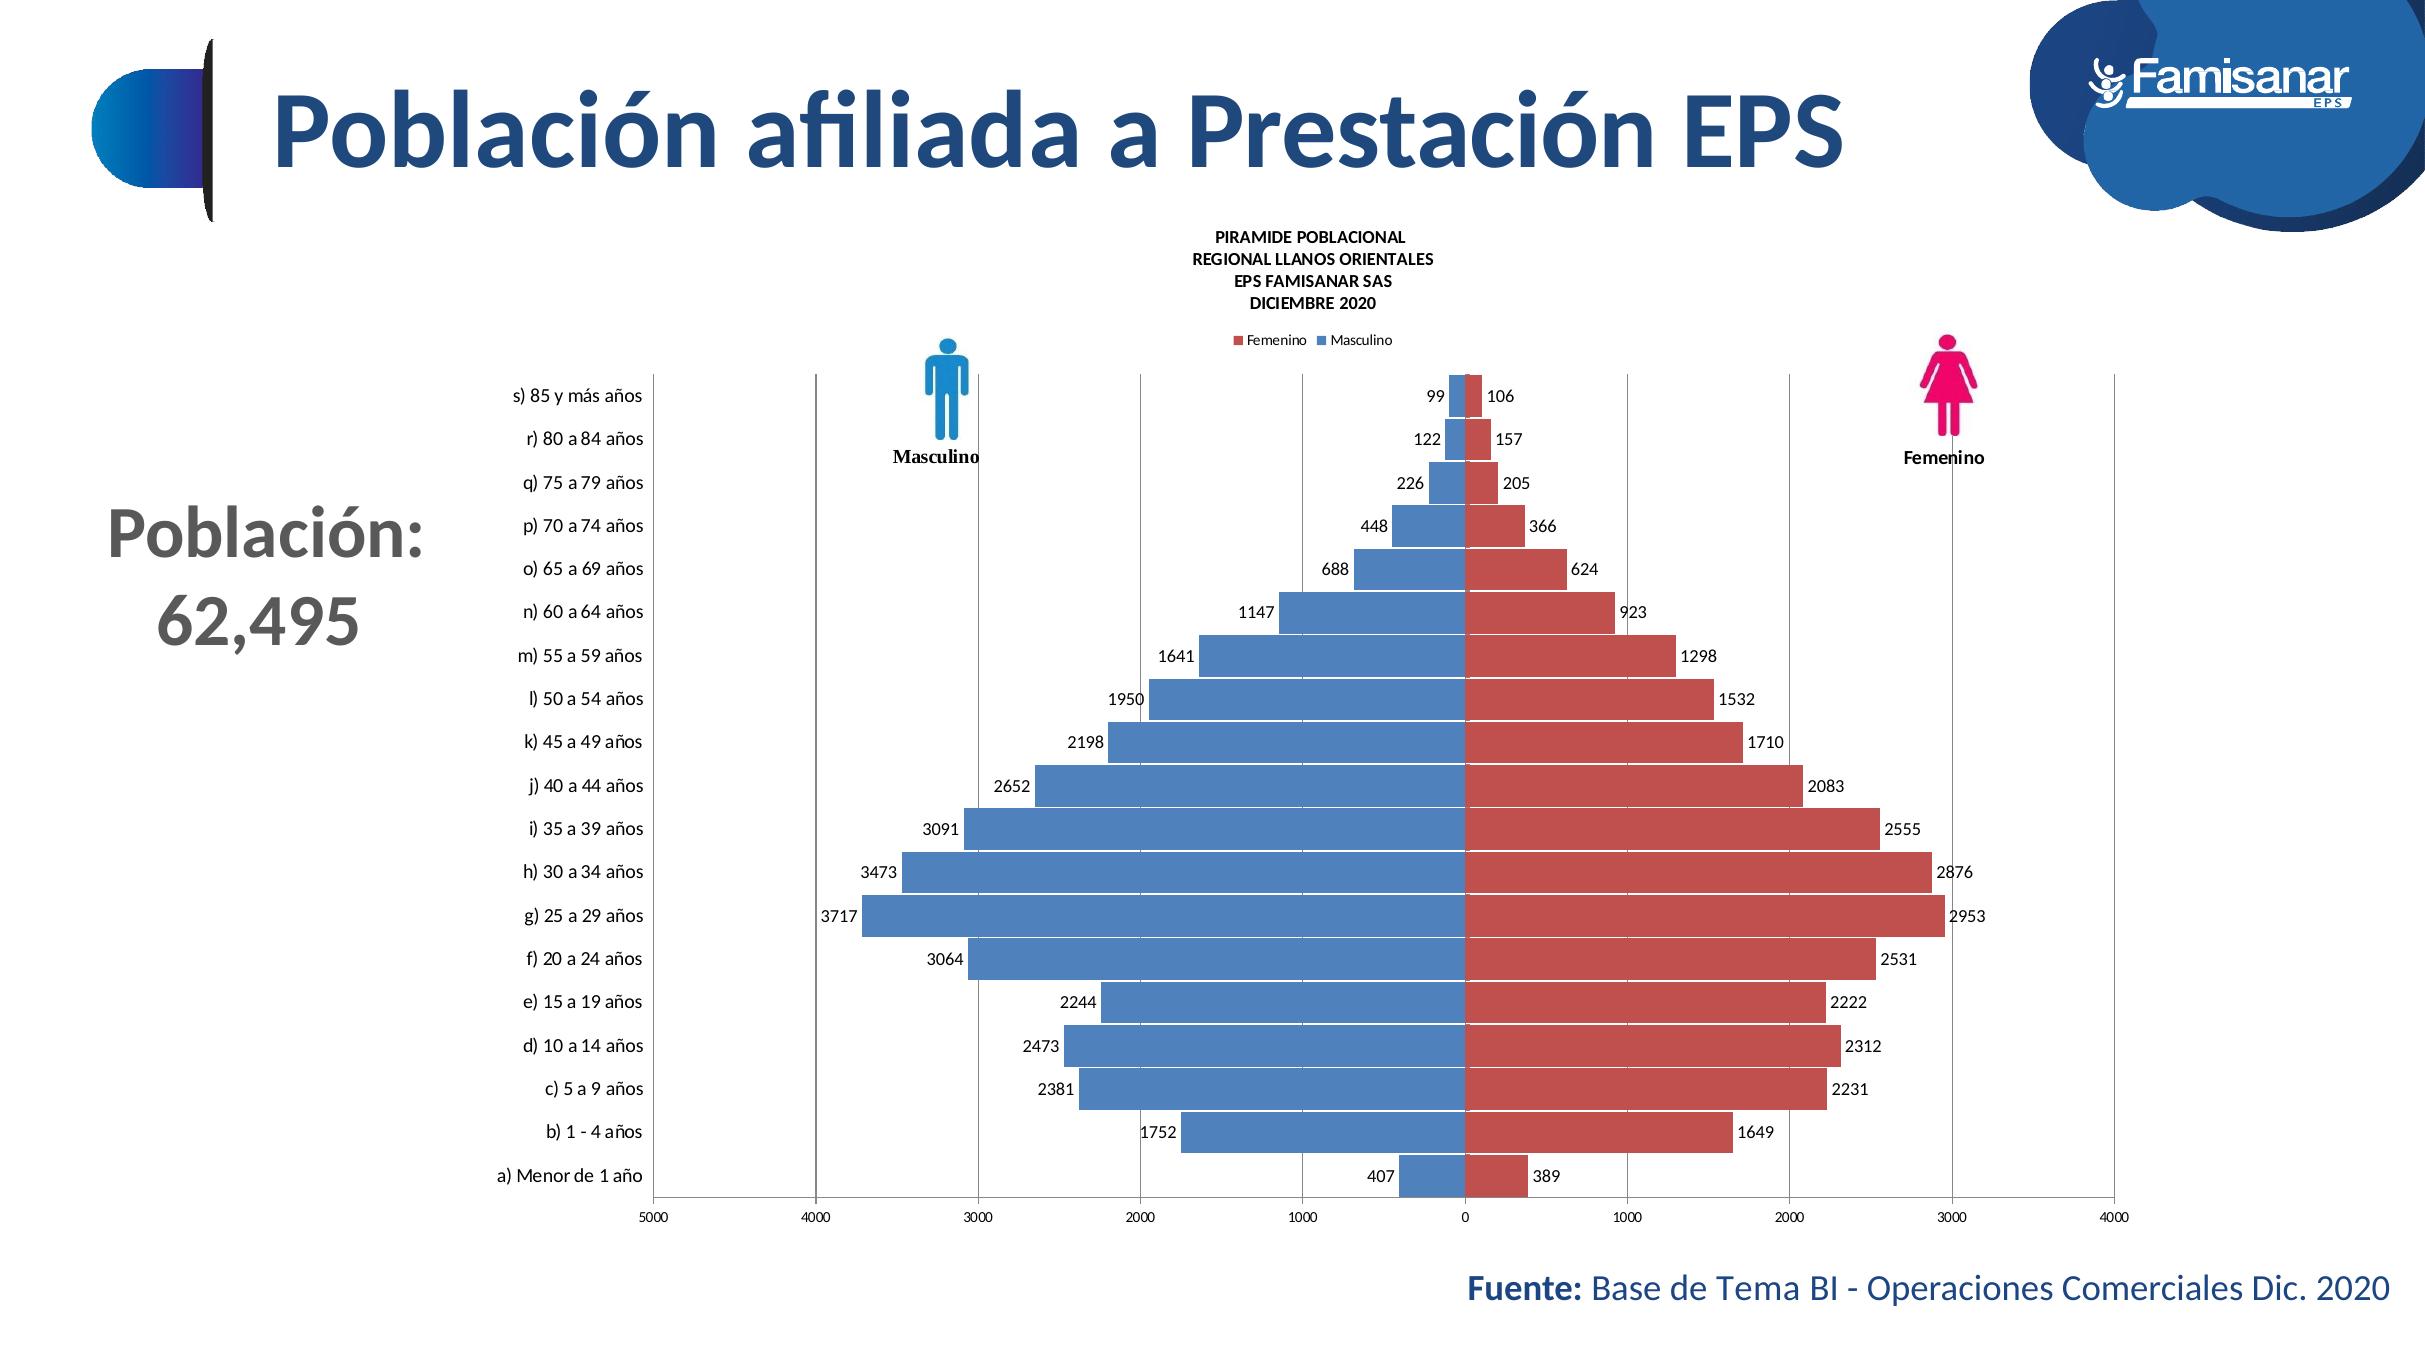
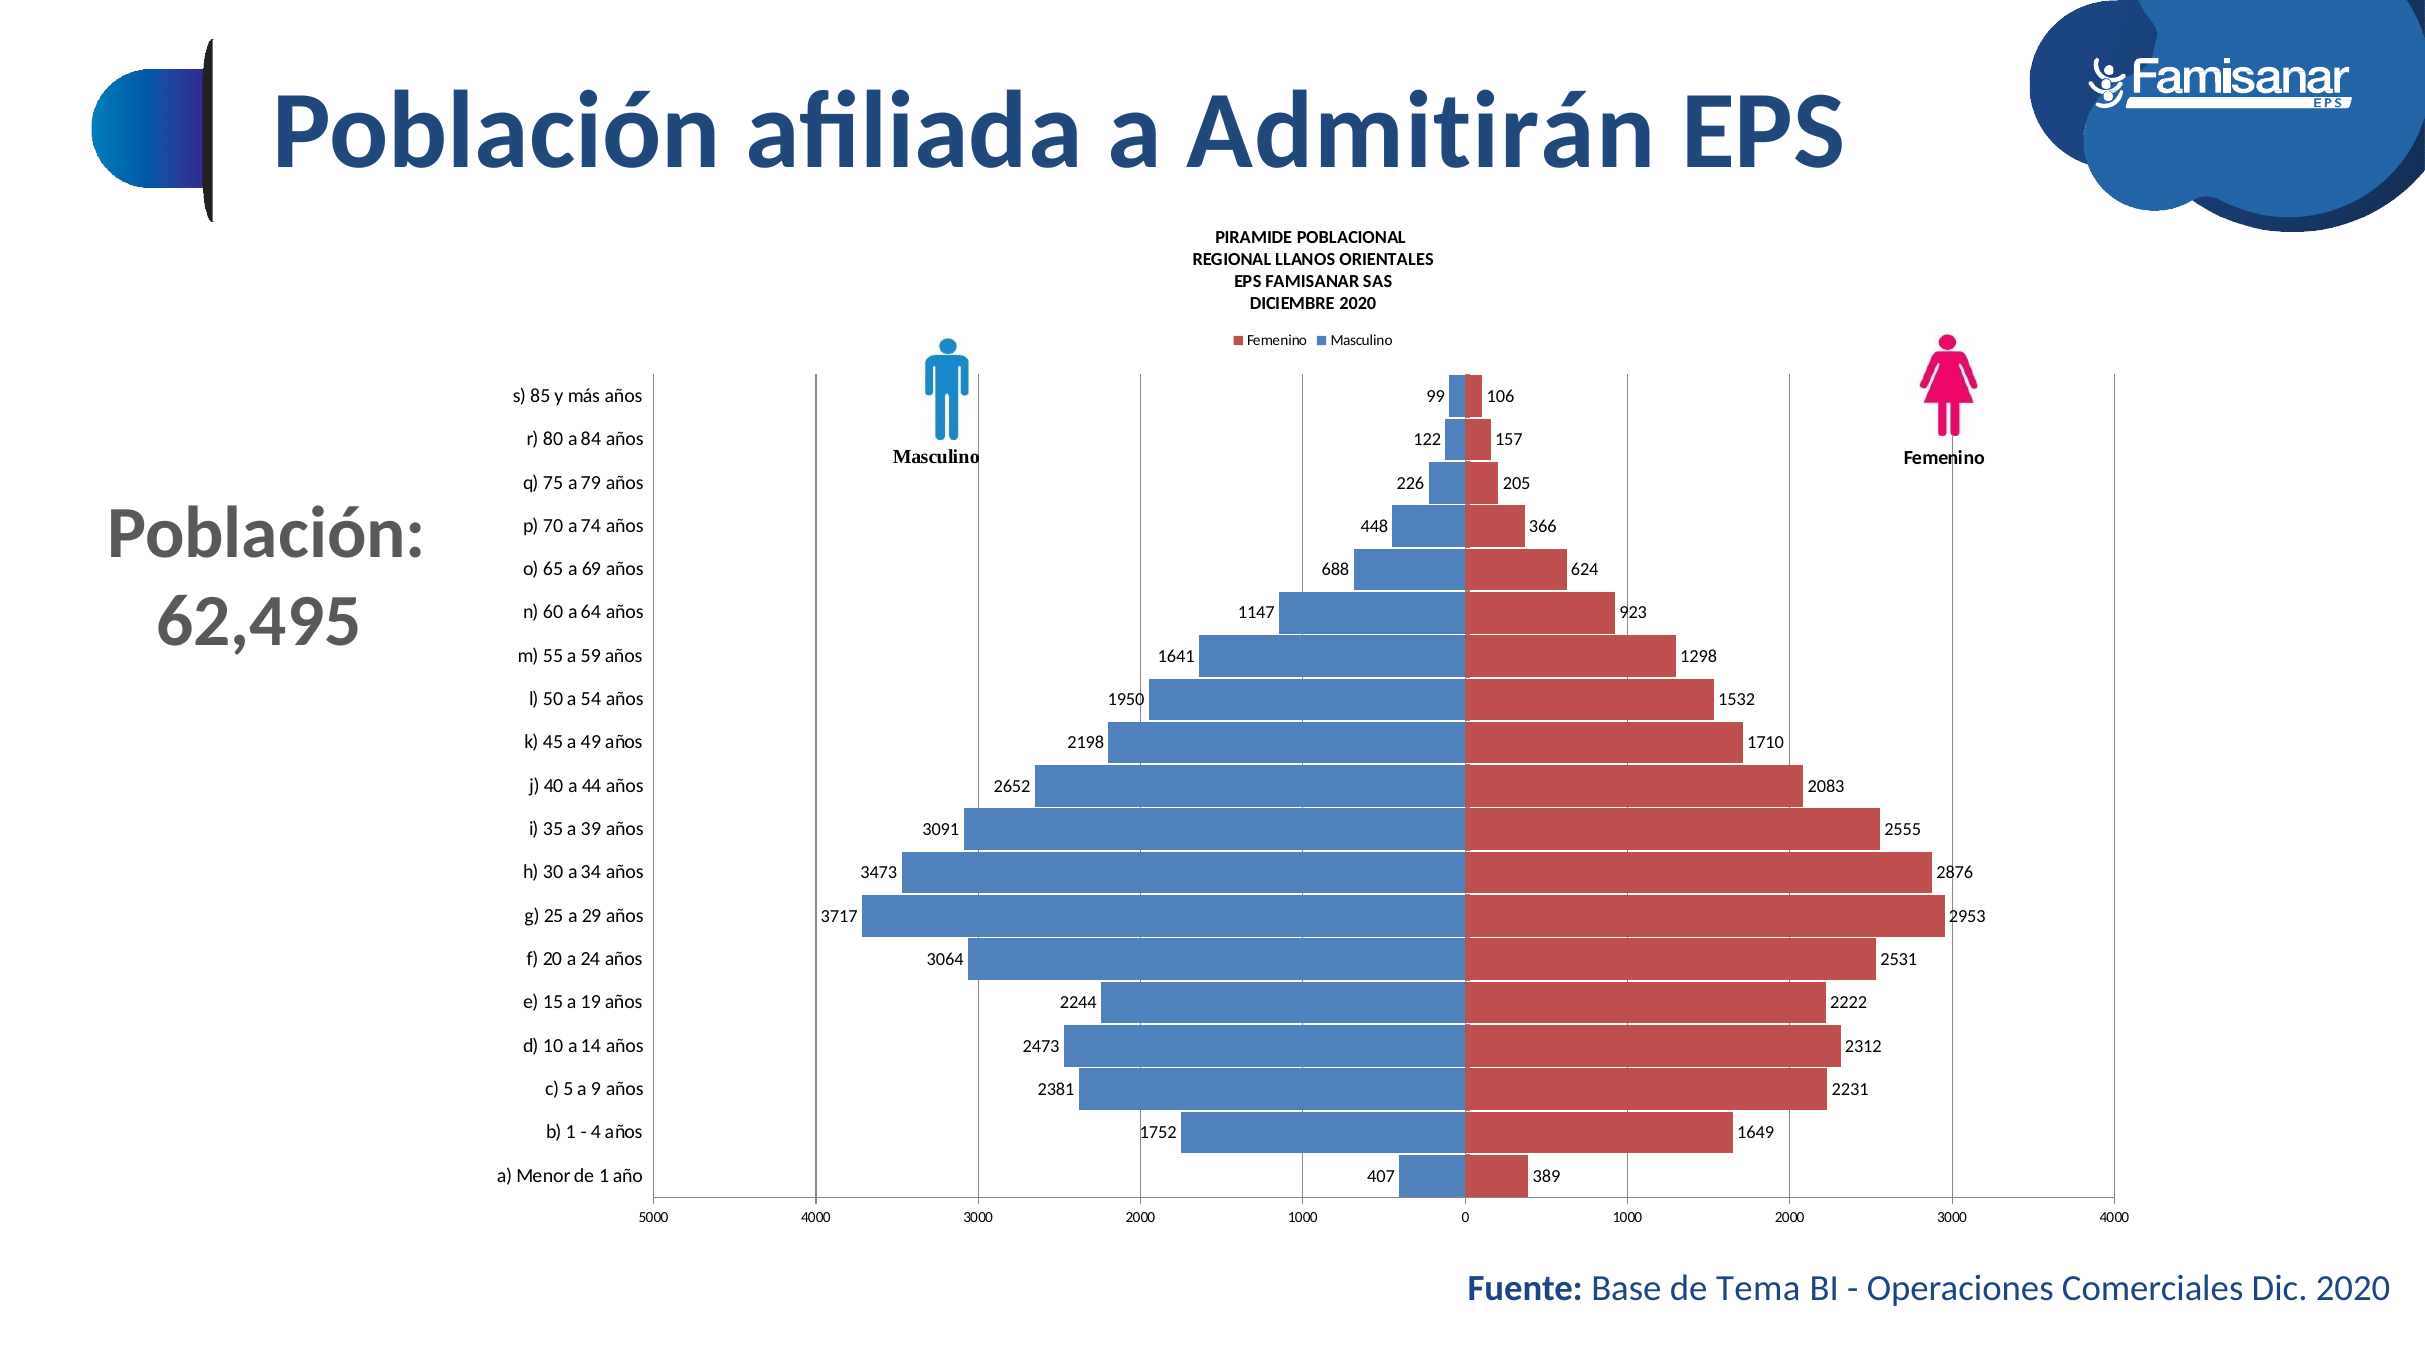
Prestación: Prestación -> Admitirán
